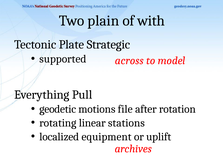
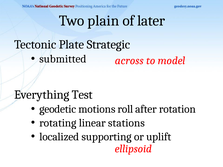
with: with -> later
supported: supported -> submitted
Pull: Pull -> Test
file: file -> roll
equipment: equipment -> supporting
archives: archives -> ellipsoid
